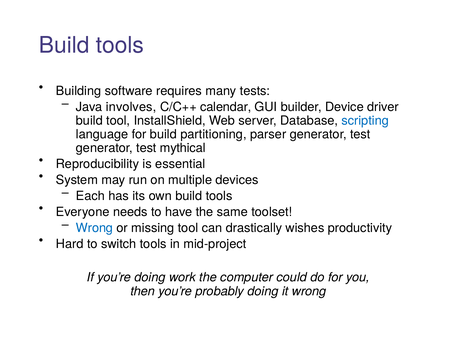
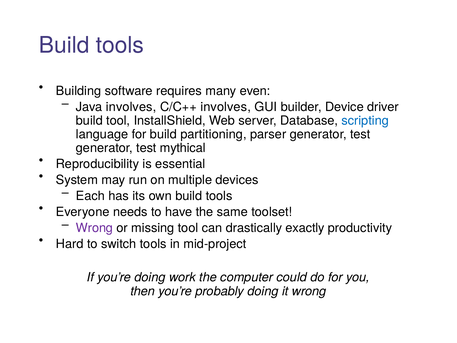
tests: tests -> even
C/C++ calendar: calendar -> involves
Wrong at (95, 228) colour: blue -> purple
wishes: wishes -> exactly
